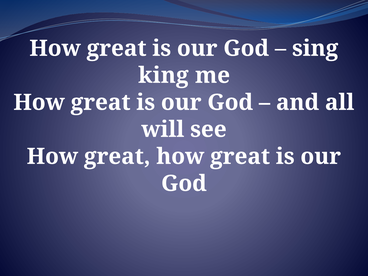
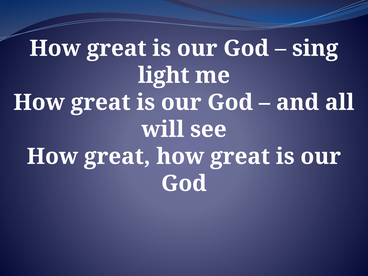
king: king -> light
